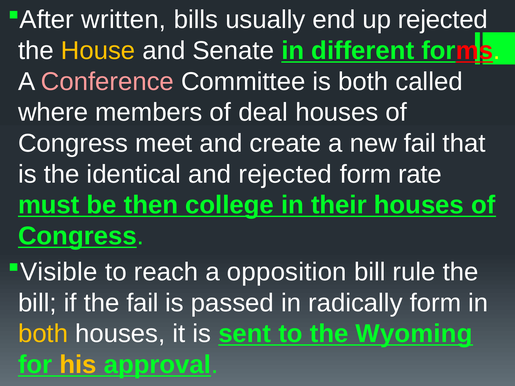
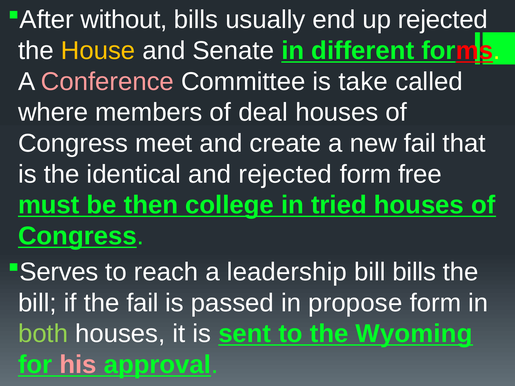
written: written -> without
is both: both -> take
rate: rate -> free
their: their -> tried
Visible: Visible -> Serves
opposition: opposition -> leadership
bill rule: rule -> bills
radically: radically -> propose
both at (43, 334) colour: yellow -> light green
his colour: yellow -> pink
